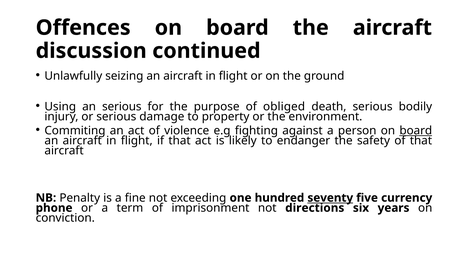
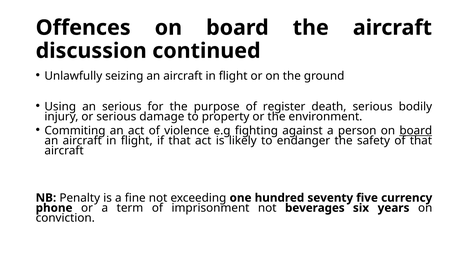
obliged: obliged -> register
seventy underline: present -> none
directions: directions -> beverages
